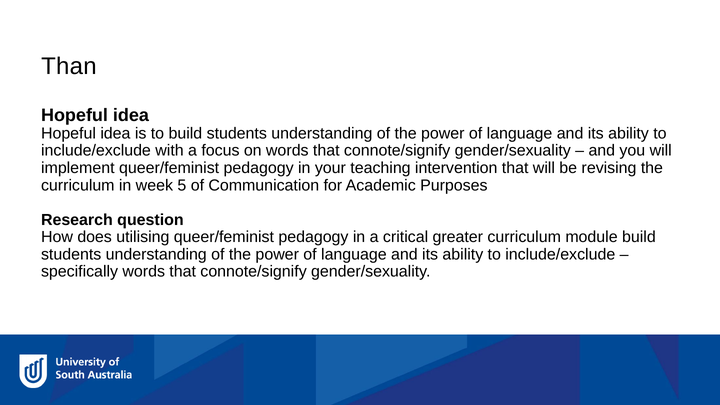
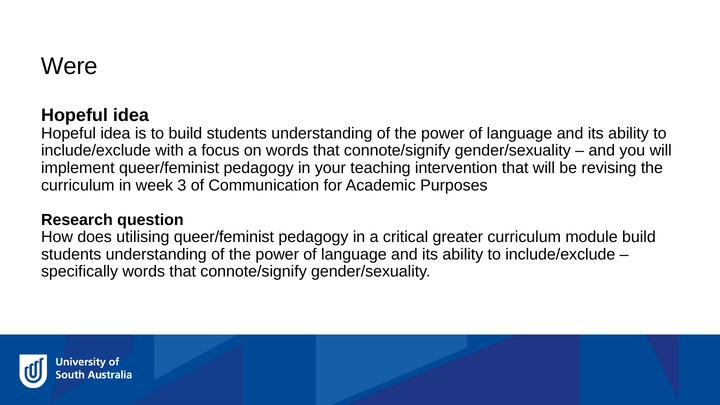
Than: Than -> Were
5: 5 -> 3
